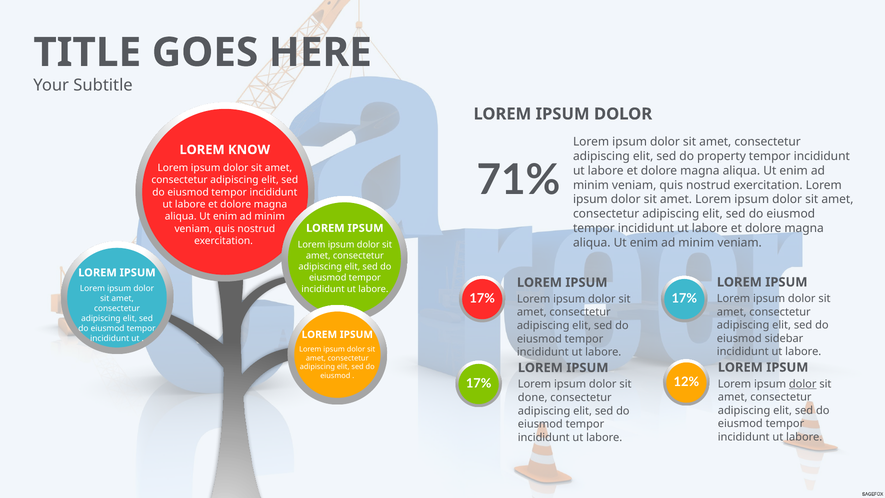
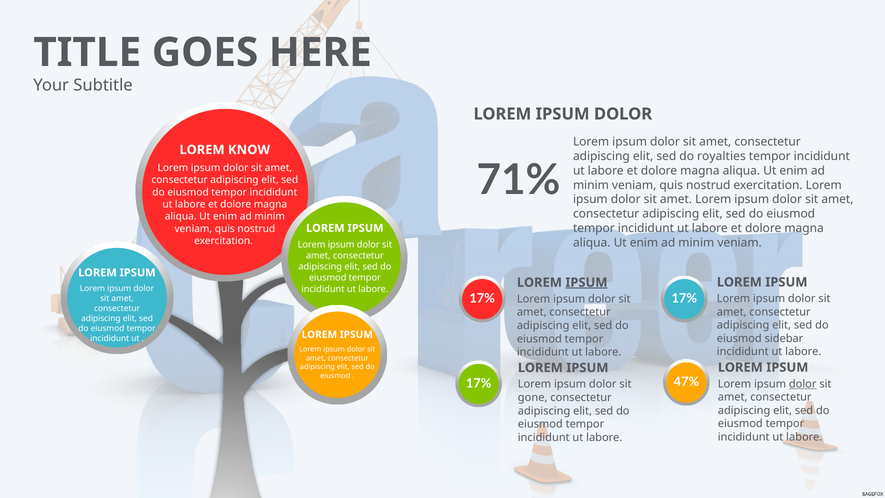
property: property -> royalties
IPSUM at (586, 282) underline: none -> present
12%: 12% -> 47%
done: done -> gone
